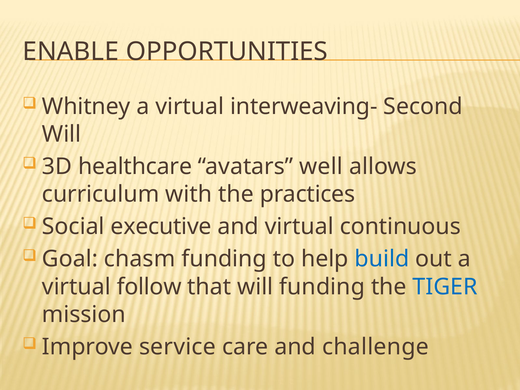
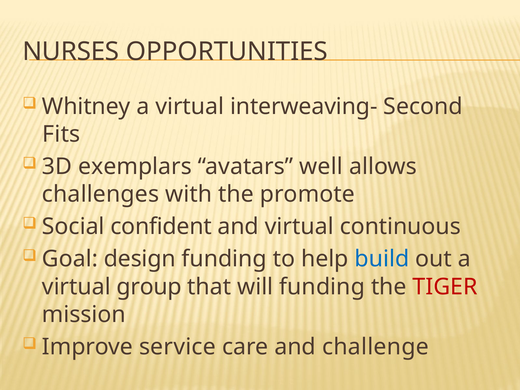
ENABLE: ENABLE -> NURSES
Will at (62, 134): Will -> Fits
healthcare: healthcare -> exemplars
curriculum: curriculum -> challenges
practices: practices -> promote
executive: executive -> confident
chasm: chasm -> design
follow: follow -> group
TIGER colour: blue -> red
